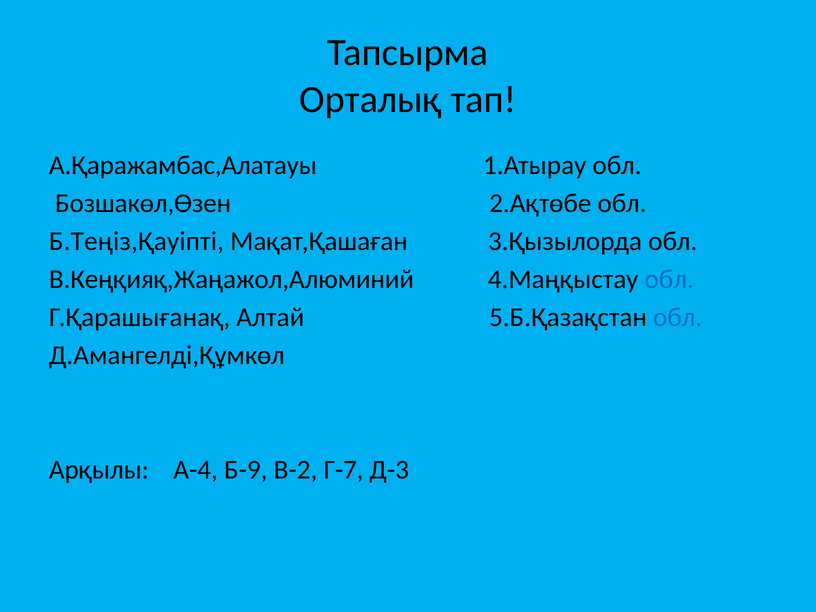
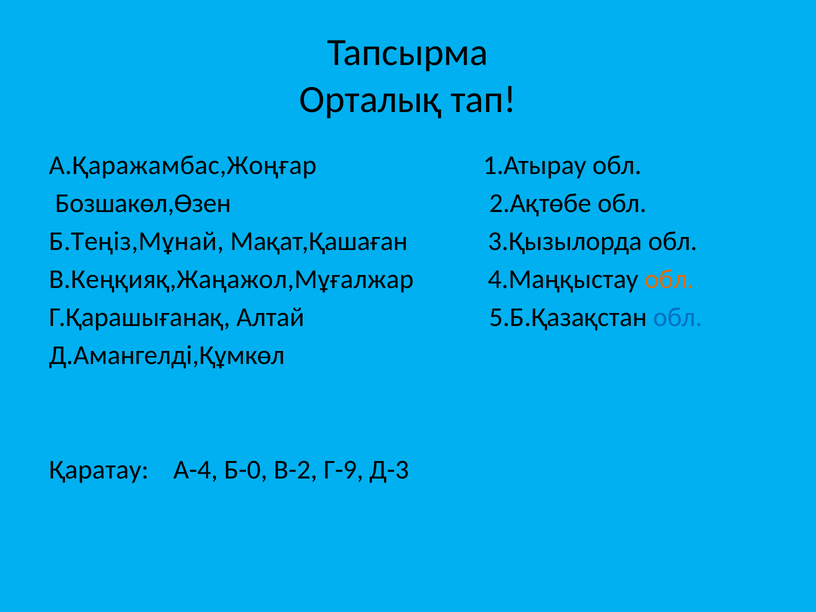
А.Қаражамбас,Алатауы: А.Қаражамбас,Алатауы -> А.Қаражамбас,Жоңғар
Б.Теңіз,Қауіпті: Б.Теңіз,Қауіпті -> Б.Теңіз,Мұнай
В.Кеңқияқ,Жаңажол,Алюминий: В.Кеңқияқ,Жаңажол,Алюминий -> В.Кеңқияқ,Жаңажол,Мұғалжар
обл at (669, 279) colour: blue -> orange
Арқылы: Арқылы -> Қаратау
Б-9: Б-9 -> Б-0
Г-7: Г-7 -> Г-9
